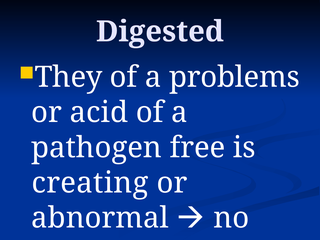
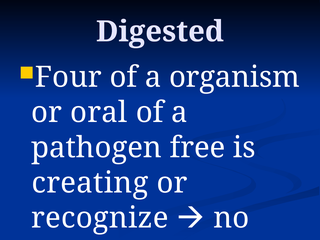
They: They -> Four
problems: problems -> organism
acid: acid -> oral
abnormal: abnormal -> recognize
